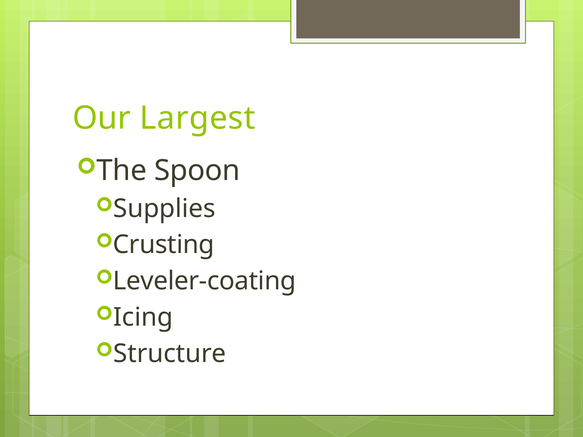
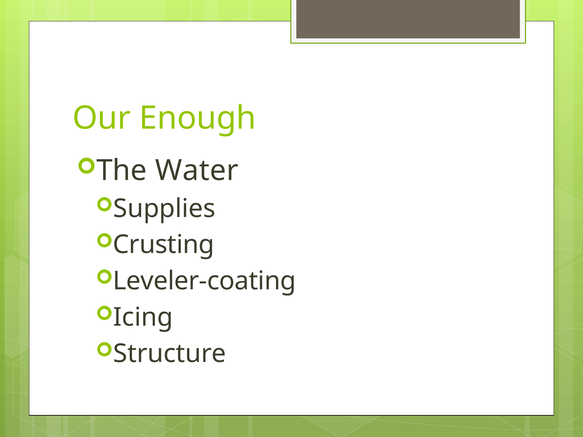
Largest: Largest -> Enough
Spoon: Spoon -> Water
